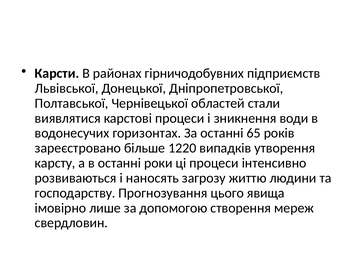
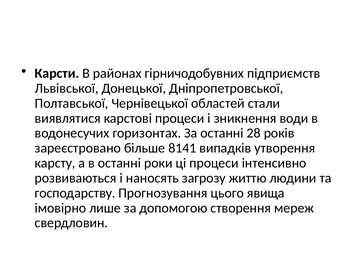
65: 65 -> 28
1220: 1220 -> 8141
